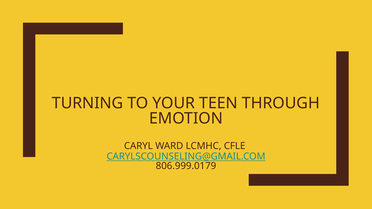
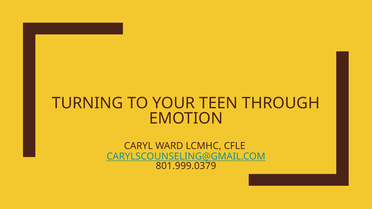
806.999.0179: 806.999.0179 -> 801.999.0379
